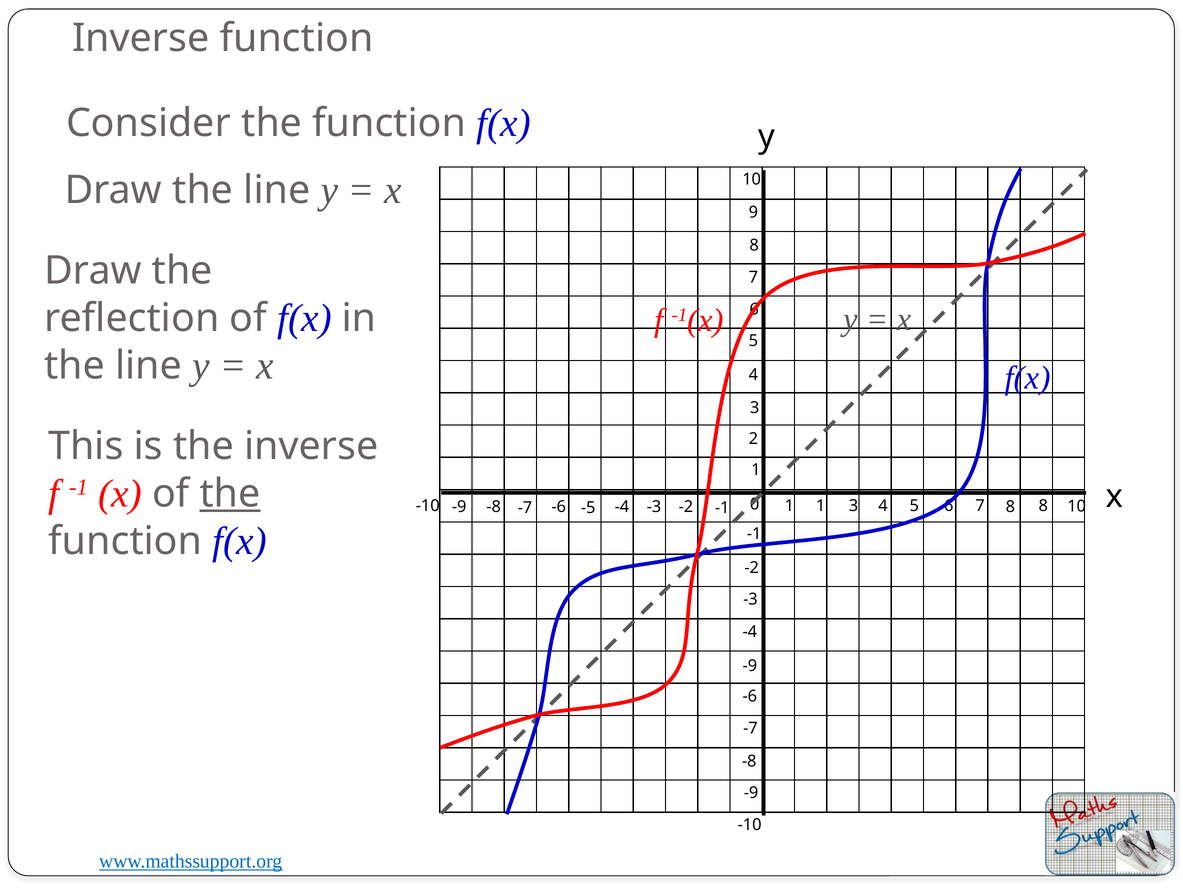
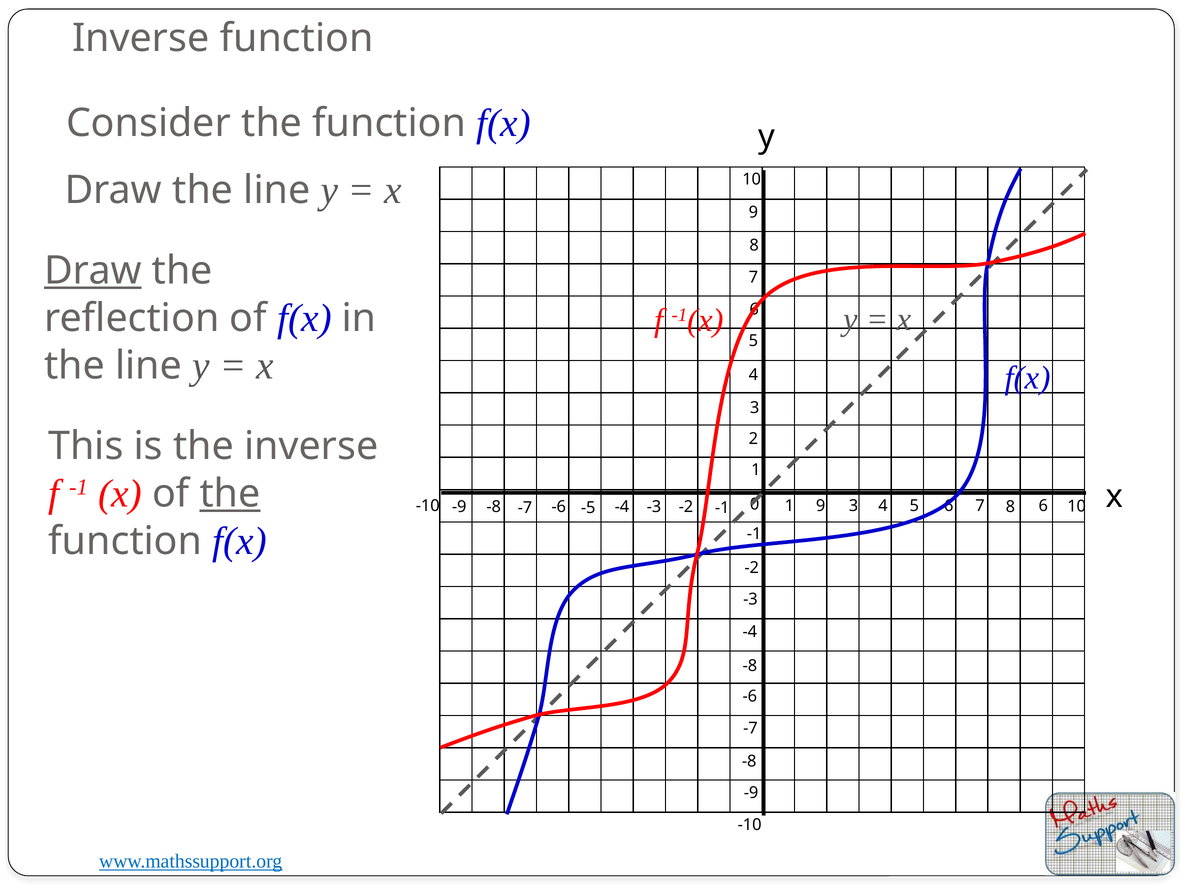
Draw at (93, 271) underline: none -> present
1 1: 1 -> 9
8 8: 8 -> 6
-9 at (750, 665): -9 -> -8
